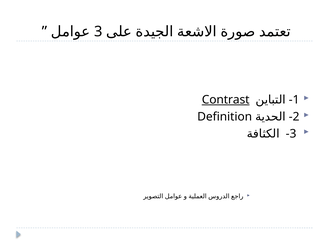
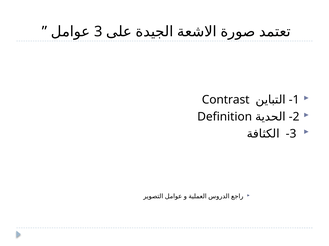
Contrast underline: present -> none
